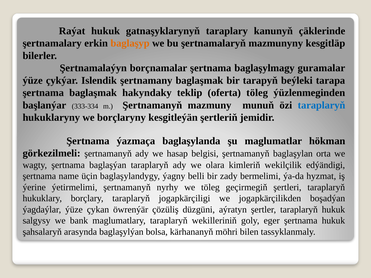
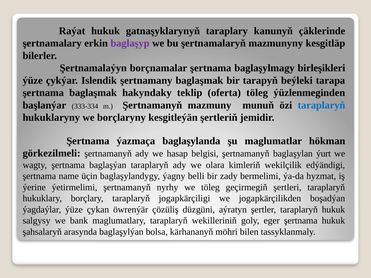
baglaşyp colour: orange -> purple
guramalar: guramalar -> birleşikleri
orta: orta -> ýurt
